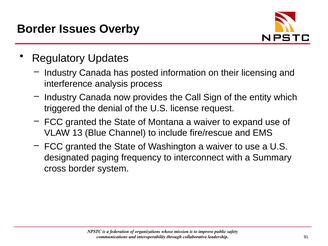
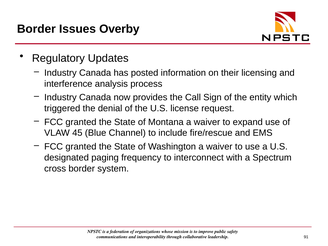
13: 13 -> 45
Summary: Summary -> Spectrum
